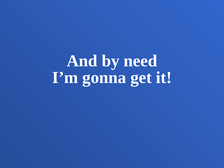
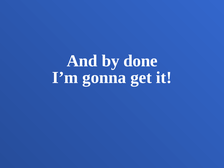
need: need -> done
